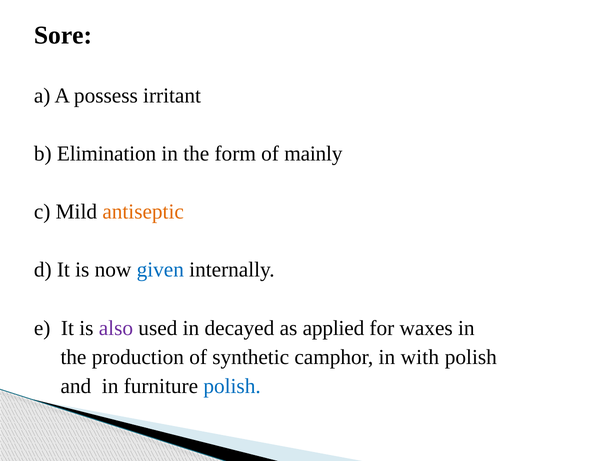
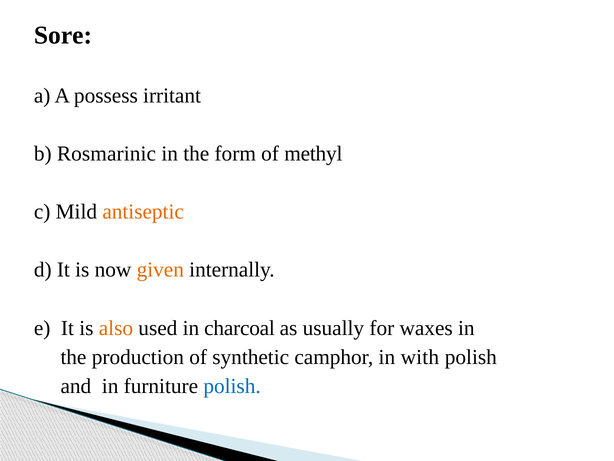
Elimination: Elimination -> Rosmarinic
mainly: mainly -> methyl
given colour: blue -> orange
also colour: purple -> orange
decayed: decayed -> charcoal
applied: applied -> usually
